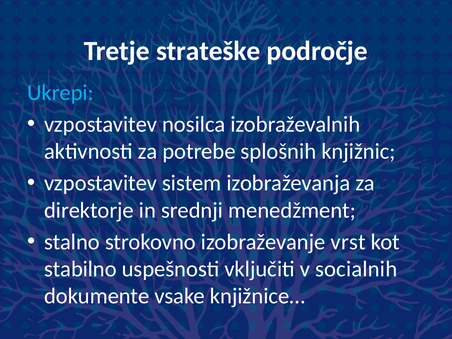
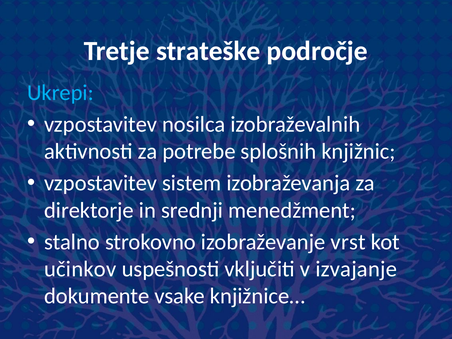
stabilno: stabilno -> učinkov
socialnih: socialnih -> izvajanje
